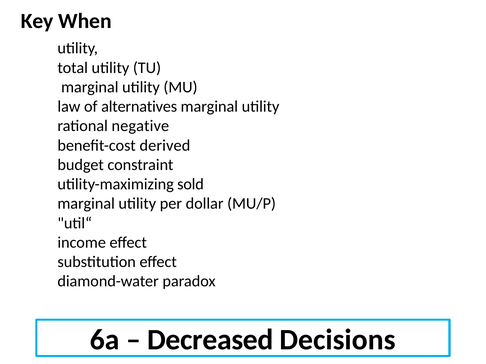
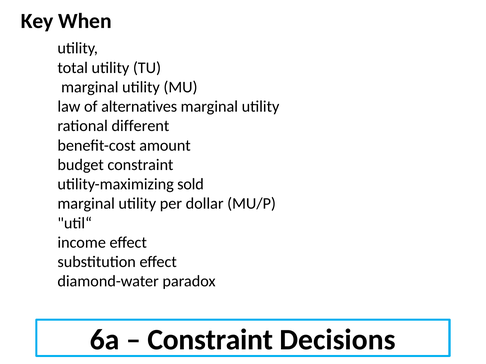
negative: negative -> different
derived: derived -> amount
Decreased at (210, 340): Decreased -> Constraint
